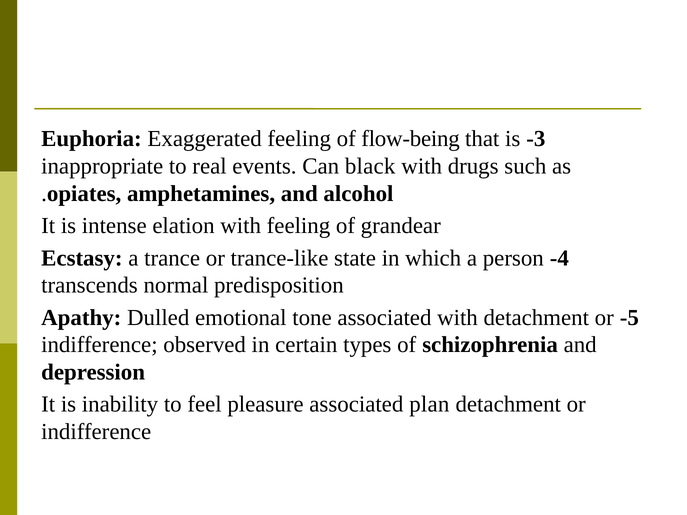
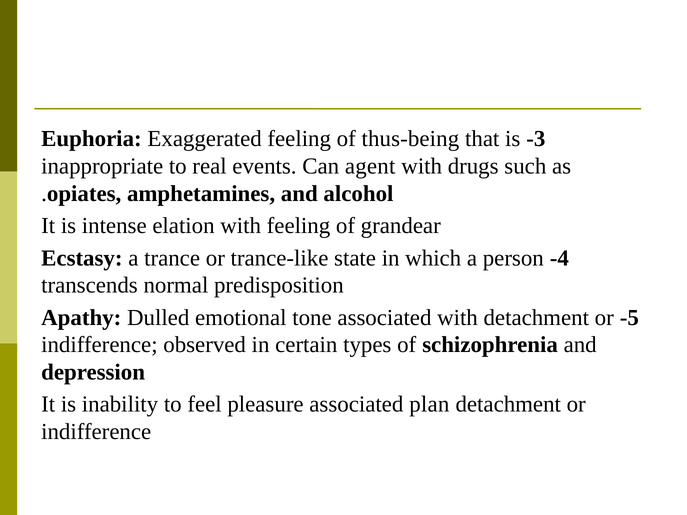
flow-being: flow-being -> thus-being
black: black -> agent
